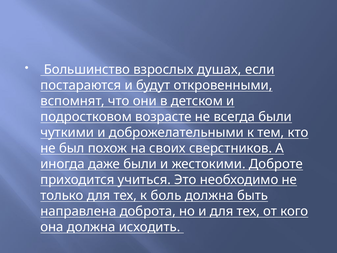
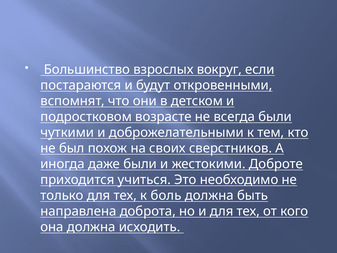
душах: душах -> вокруг
